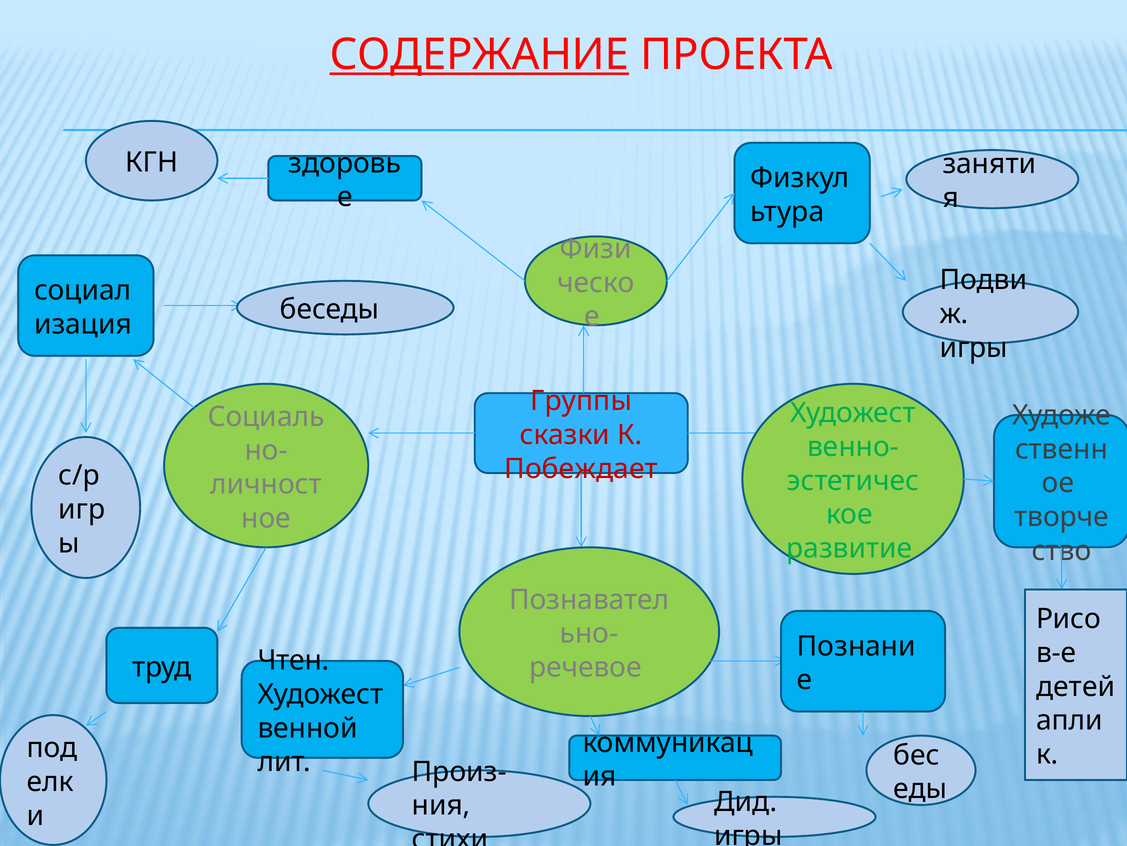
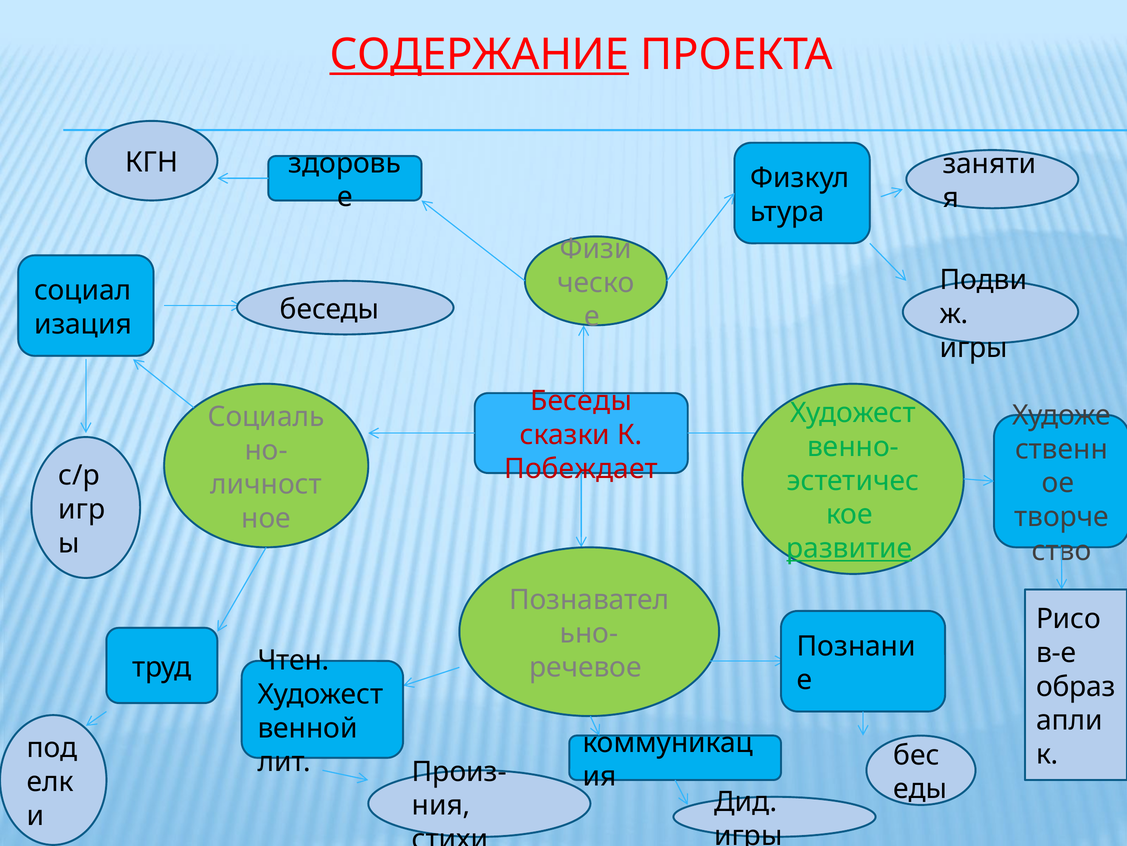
Группы at (581, 401): Группы -> Беседы
развитие underline: none -> present
детей: детей -> образ
